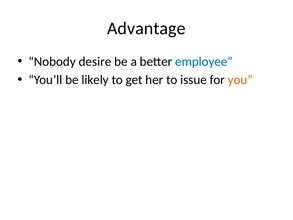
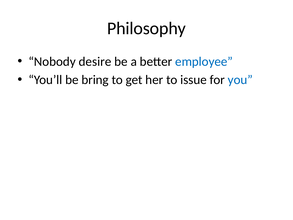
Advantage: Advantage -> Philosophy
likely: likely -> bring
you colour: orange -> blue
